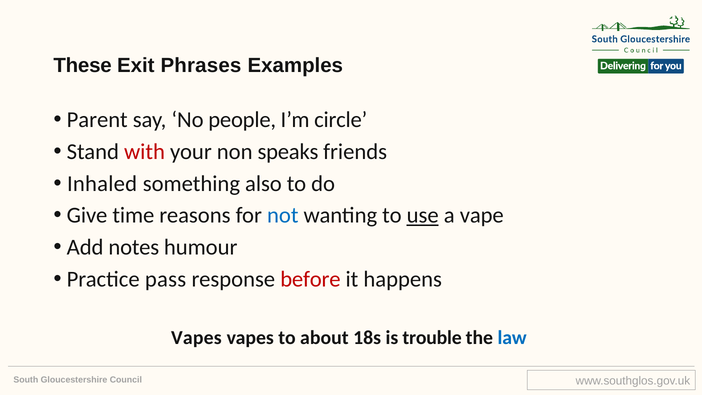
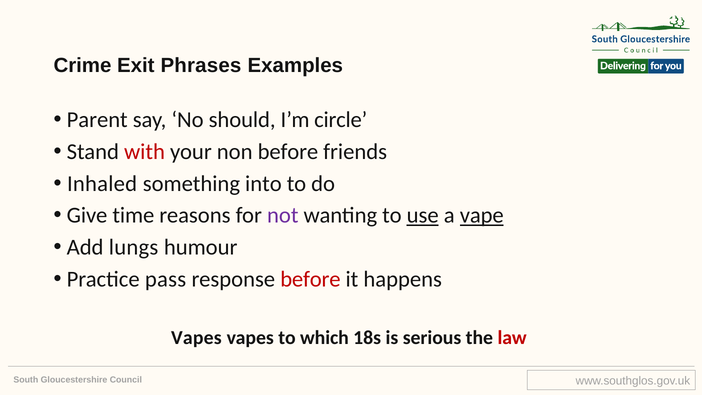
These: These -> Crime
people: people -> should
non speaks: speaks -> before
also: also -> into
not colour: blue -> purple
vape underline: none -> present
notes: notes -> lungs
about: about -> which
trouble: trouble -> serious
law colour: blue -> red
